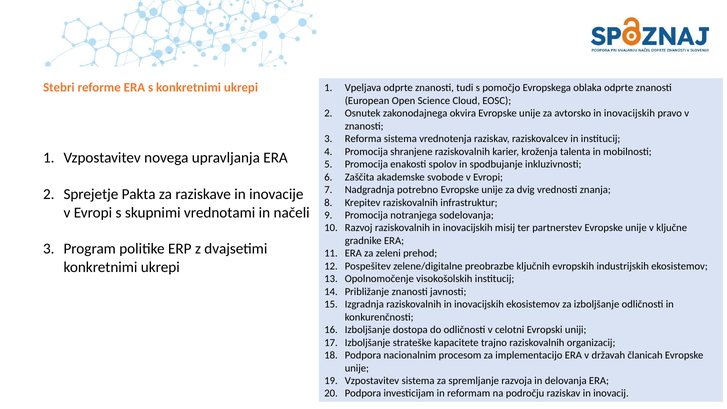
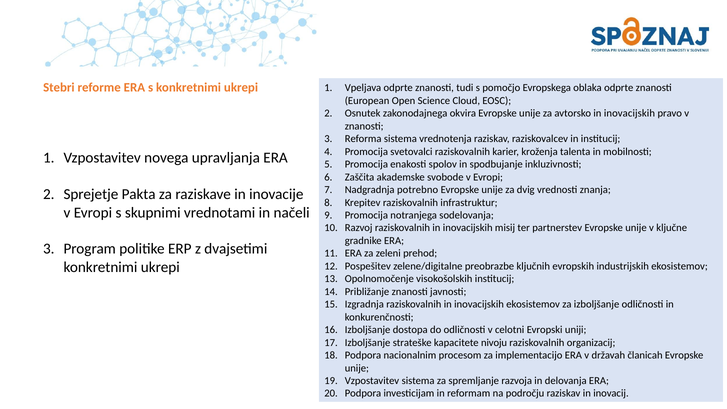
shranjene: shranjene -> svetovalci
trajno: trajno -> nivoju
